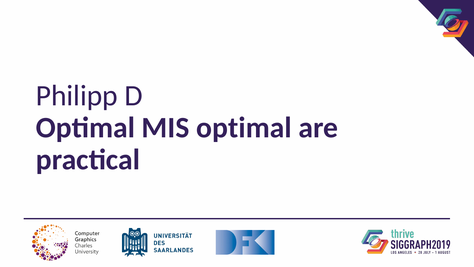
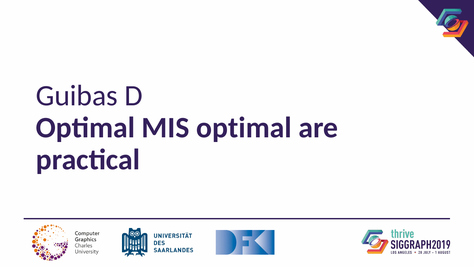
Philipp: Philipp -> Guibas
